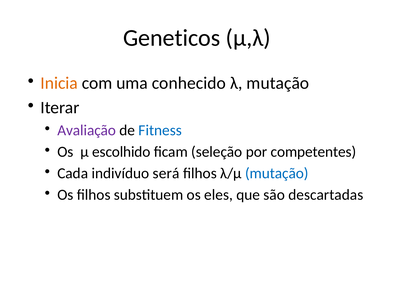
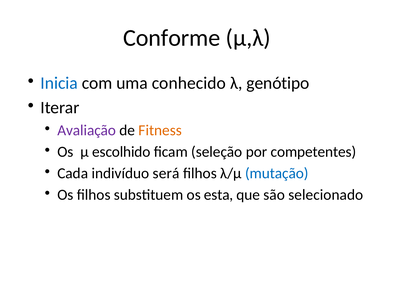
Geneticos: Geneticos -> Conforme
Inicia colour: orange -> blue
λ mutação: mutação -> genótipo
Fitness colour: blue -> orange
eles: eles -> esta
descartadas: descartadas -> selecionado
